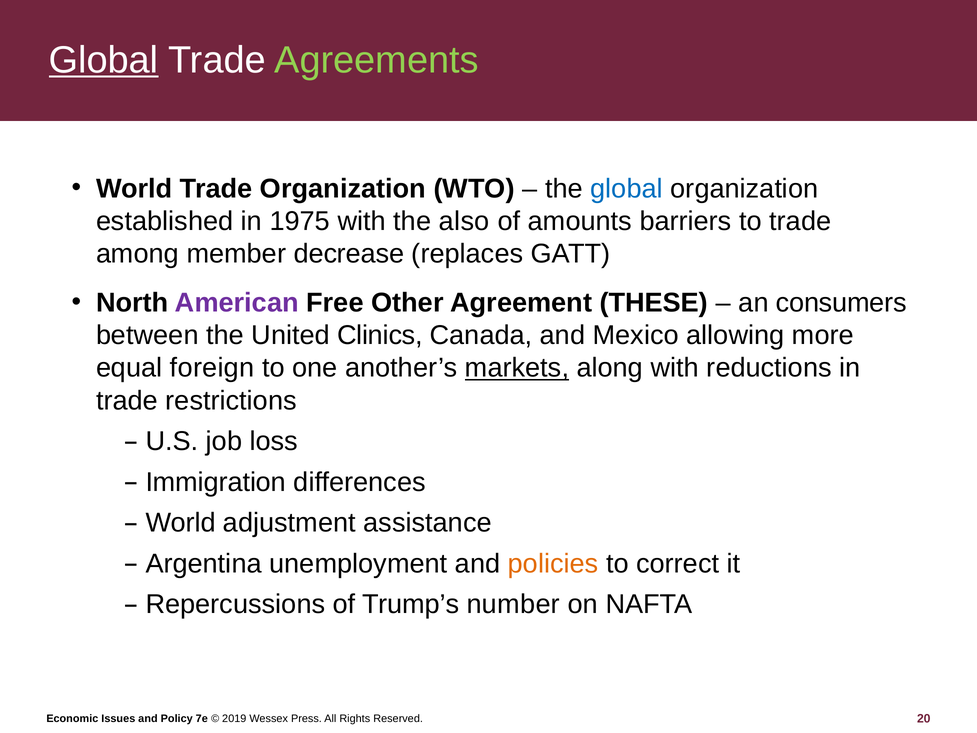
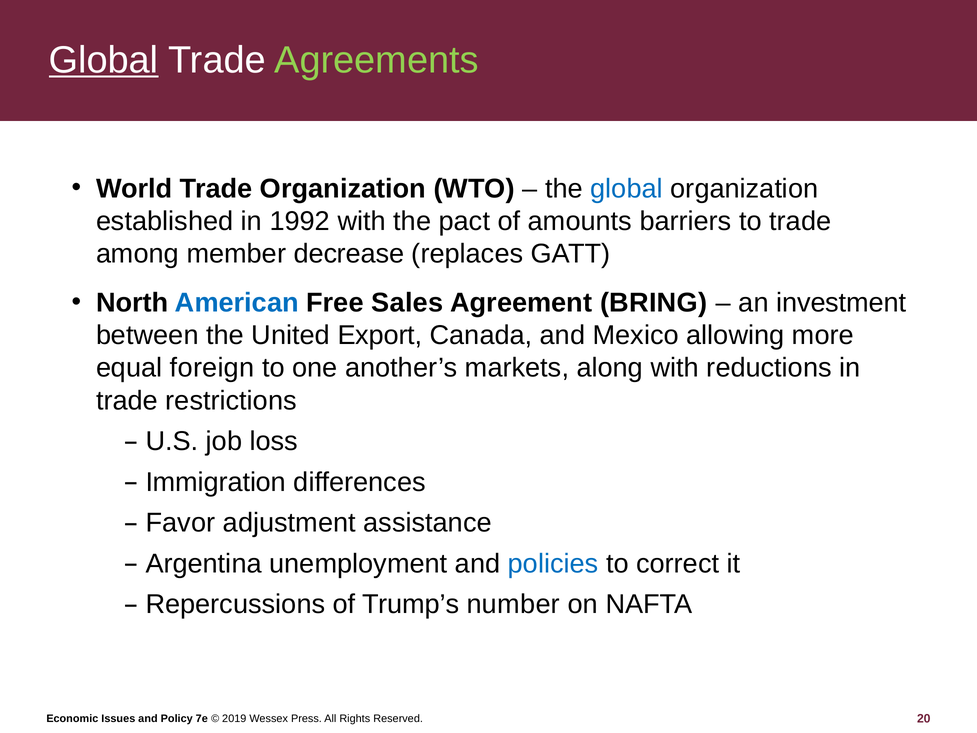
1975: 1975 -> 1992
also: also -> pact
American colour: purple -> blue
Other: Other -> Sales
THESE: THESE -> BRING
consumers: consumers -> investment
Clinics: Clinics -> Export
markets underline: present -> none
World at (181, 523): World -> Favor
policies colour: orange -> blue
